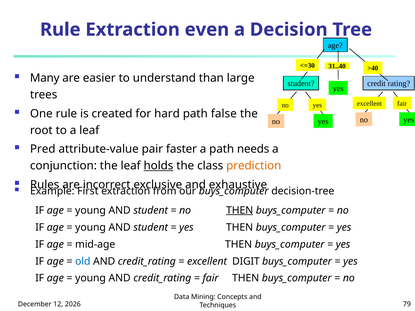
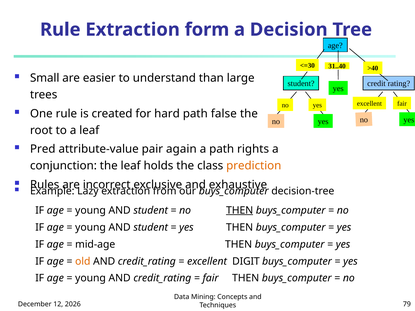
even: even -> form
Many: Many -> Small
faster: faster -> again
needs: needs -> rights
holds underline: present -> none
First: First -> Lazy
old colour: blue -> orange
